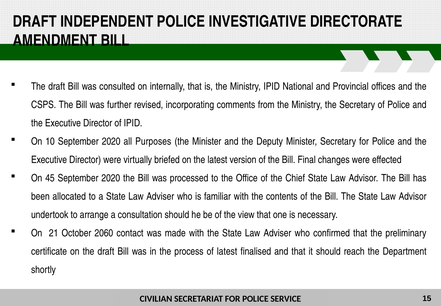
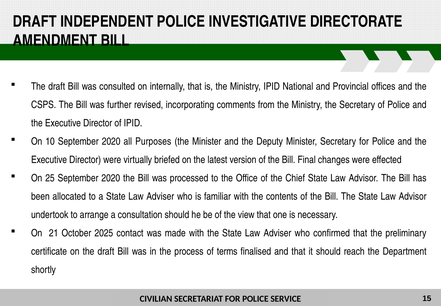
45: 45 -> 25
2060: 2060 -> 2025
of latest: latest -> terms
